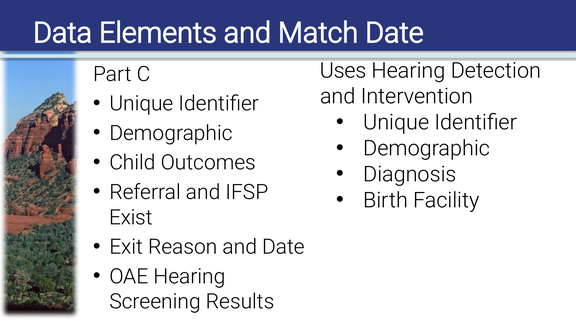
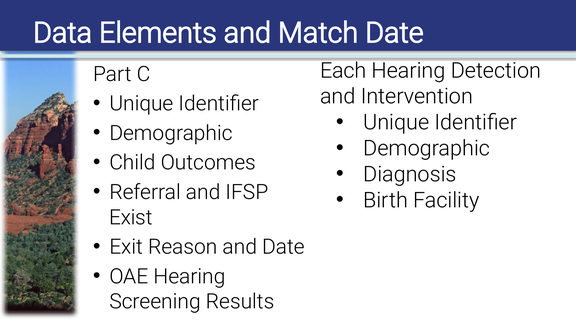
Uses: Uses -> Each
